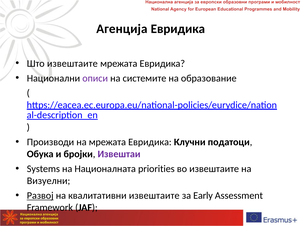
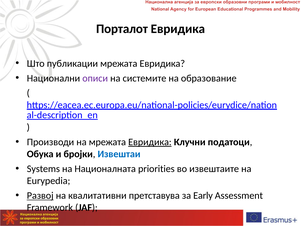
Агенција: Агенција -> Порталот
Што извештаите: извештаите -> публикации
Евридика at (150, 142) underline: none -> present
Извештаи colour: purple -> blue
Визуелни: Визуелни -> Eurypedia
квалитативни извештаите: извештаите -> претставува
